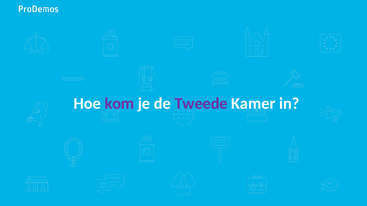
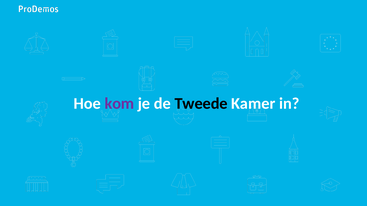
Tweede colour: purple -> black
